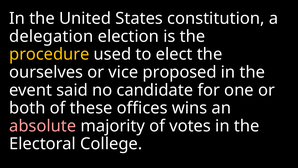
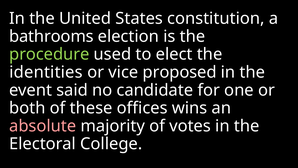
delegation: delegation -> bathrooms
procedure colour: yellow -> light green
ourselves: ourselves -> identities
